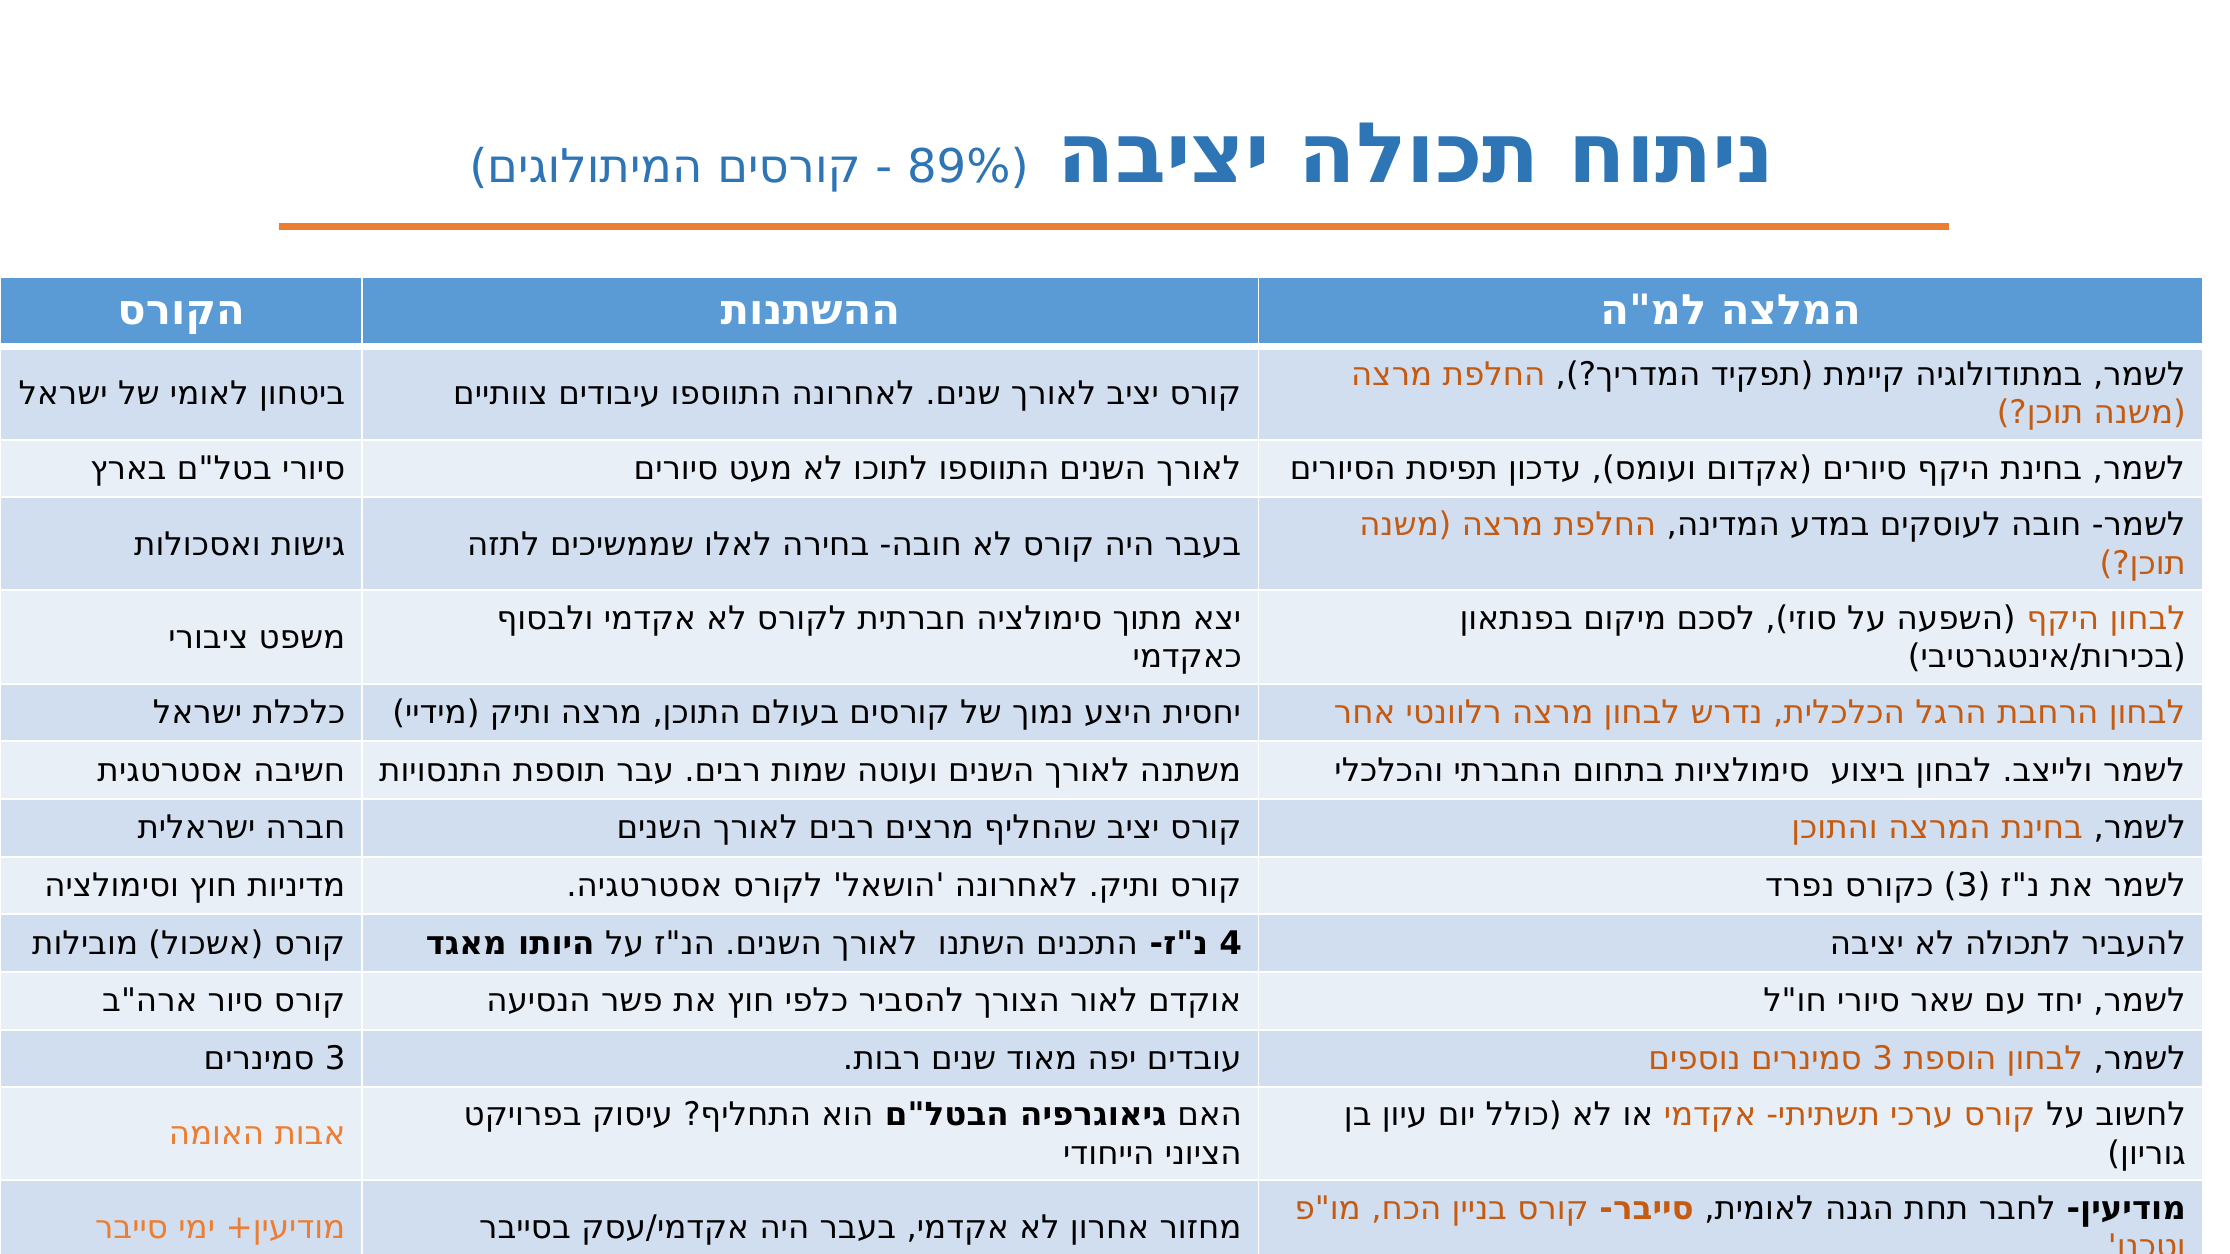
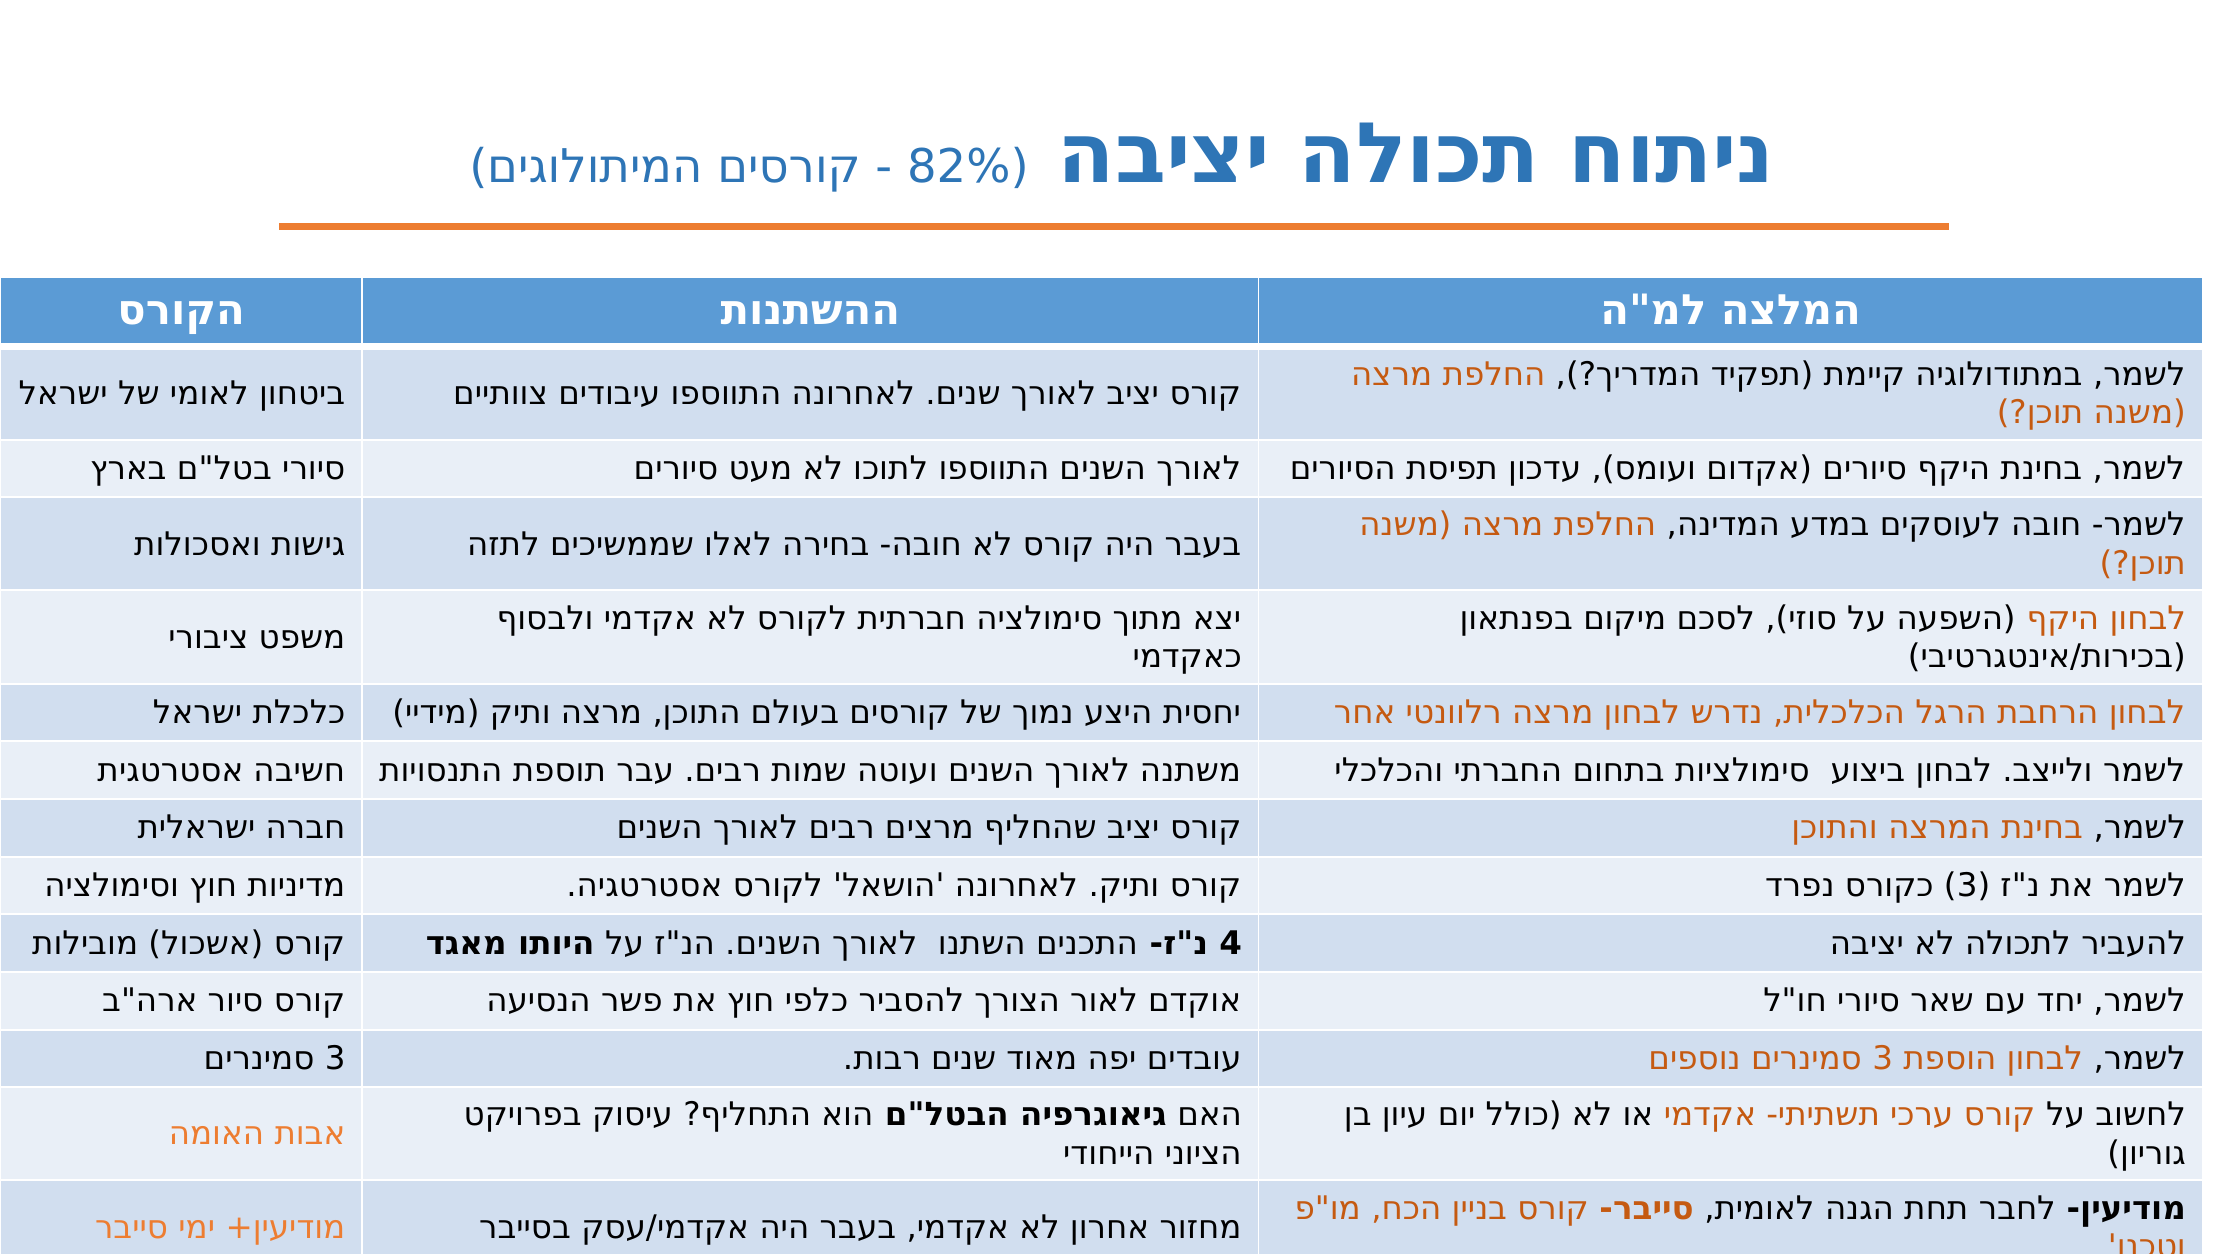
89%: 89% -> 82%
